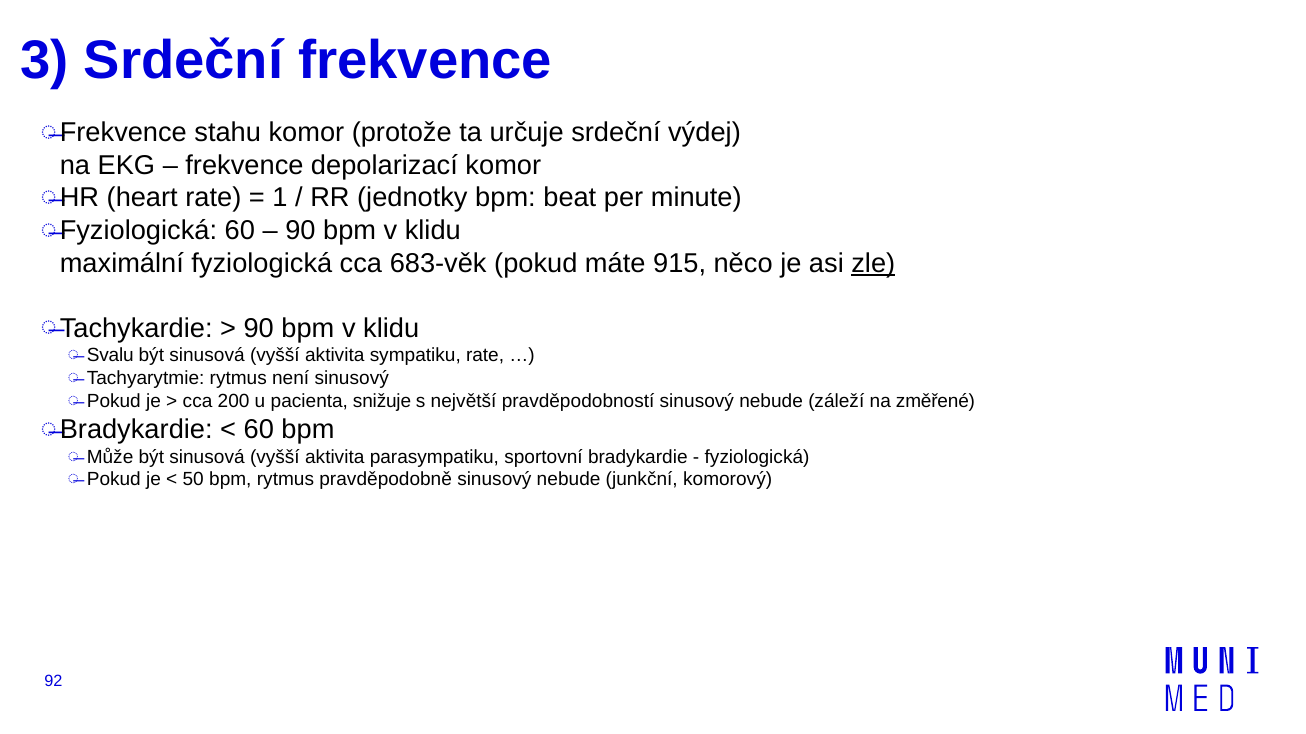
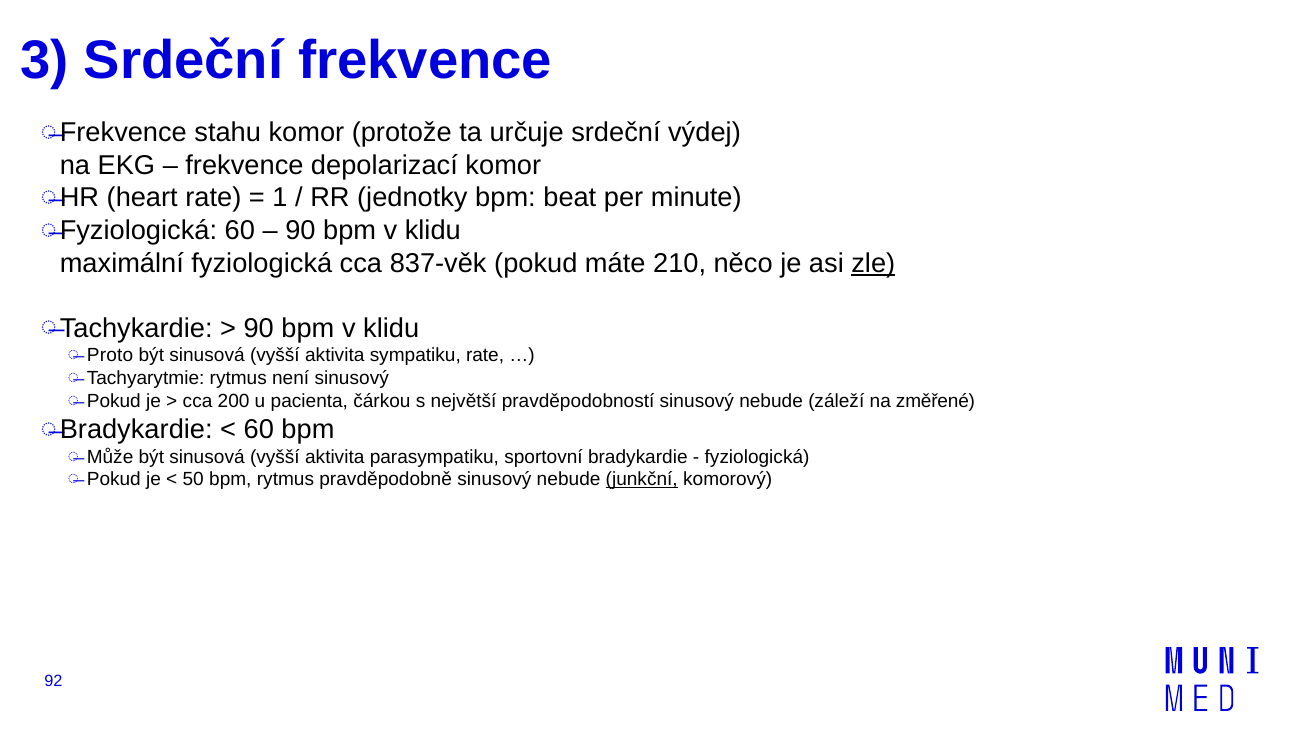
683-věk: 683-věk -> 837-věk
915: 915 -> 210
Svalu: Svalu -> Proto
snižuje: snižuje -> čárkou
junkční underline: none -> present
